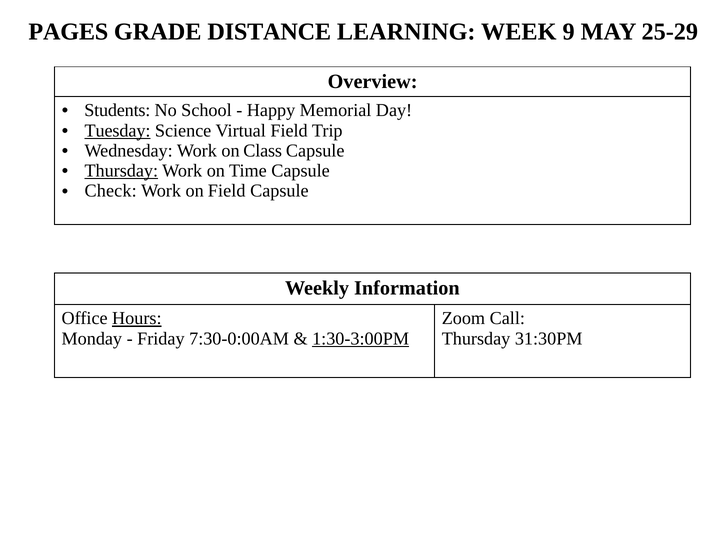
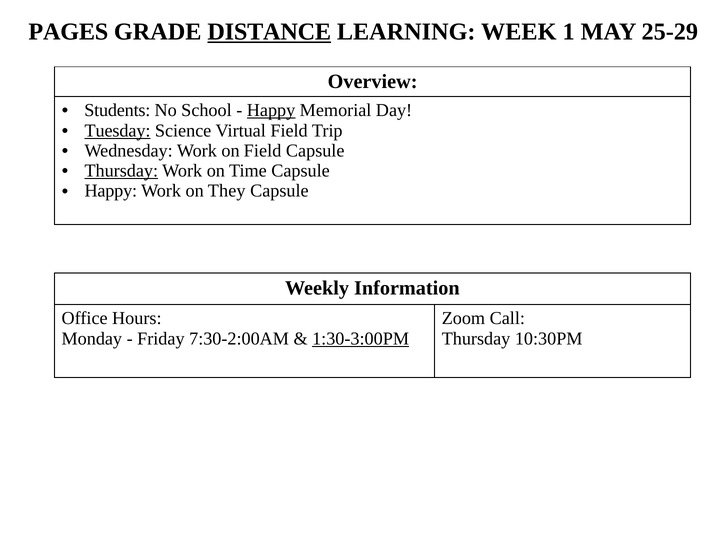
DISTANCE underline: none -> present
9: 9 -> 1
Happy at (271, 110) underline: none -> present
on Class: Class -> Field
Check at (111, 191): Check -> Happy
on Field: Field -> They
Hours underline: present -> none
7:30-0:00AM: 7:30-0:00AM -> 7:30-2:00AM
31:30PM: 31:30PM -> 10:30PM
